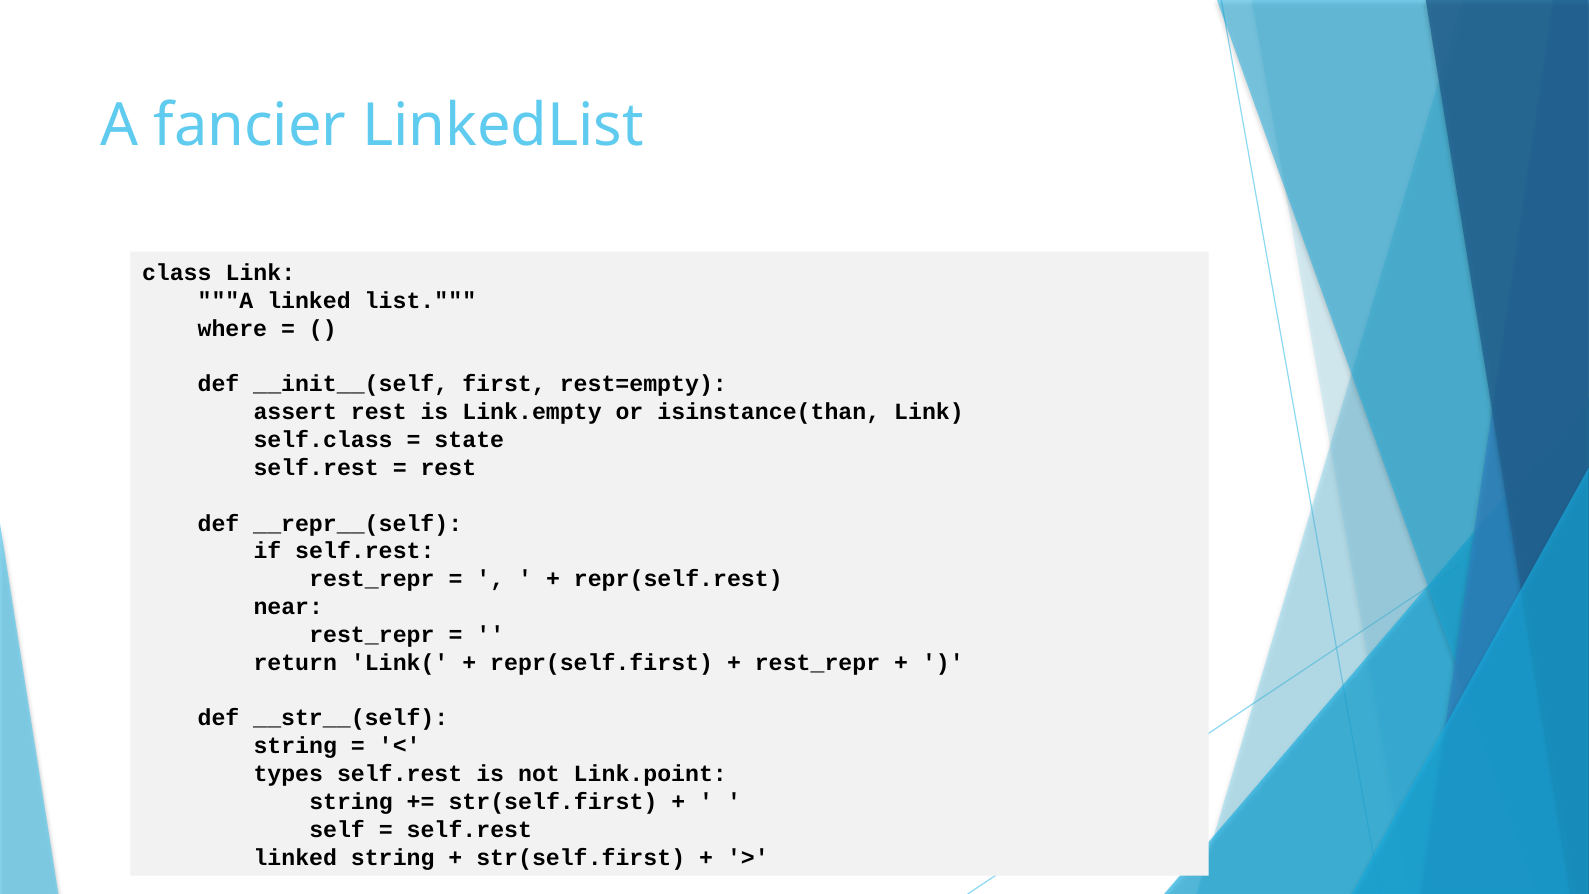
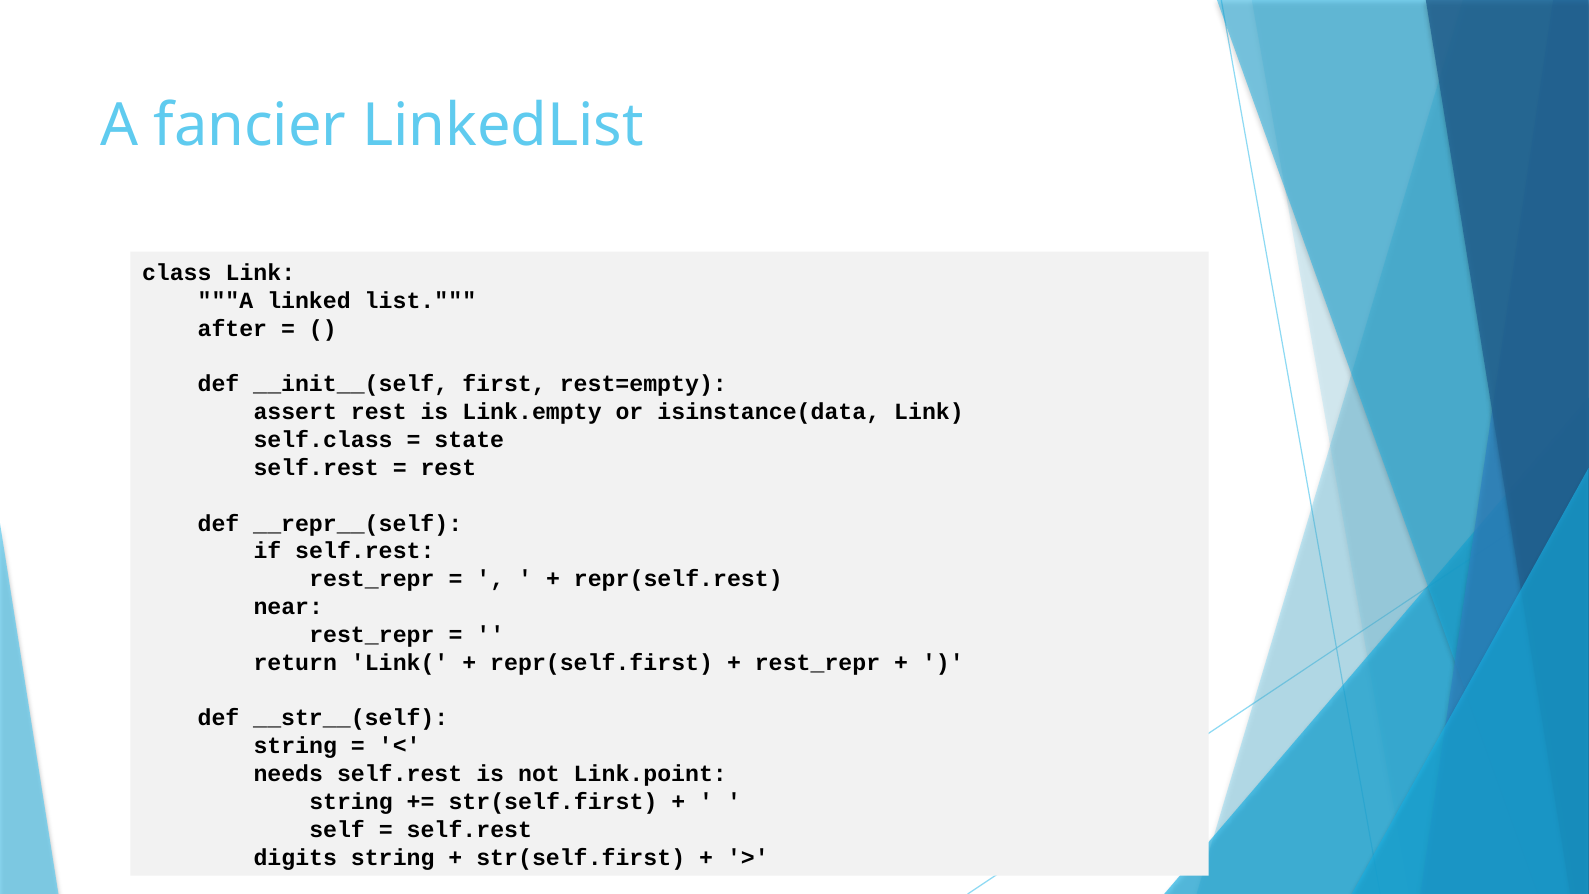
where: where -> after
isinstance(than: isinstance(than -> isinstance(data
types: types -> needs
linked at (295, 857): linked -> digits
